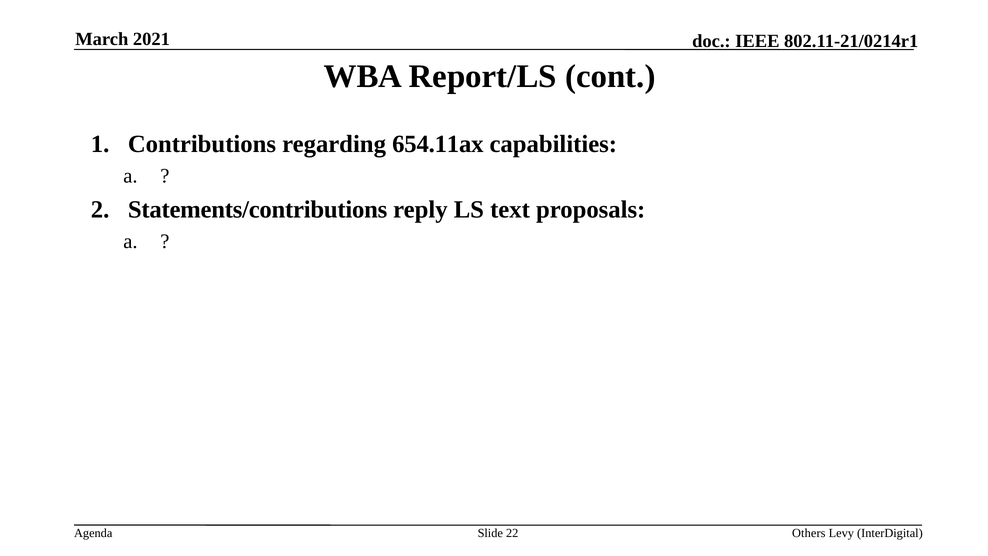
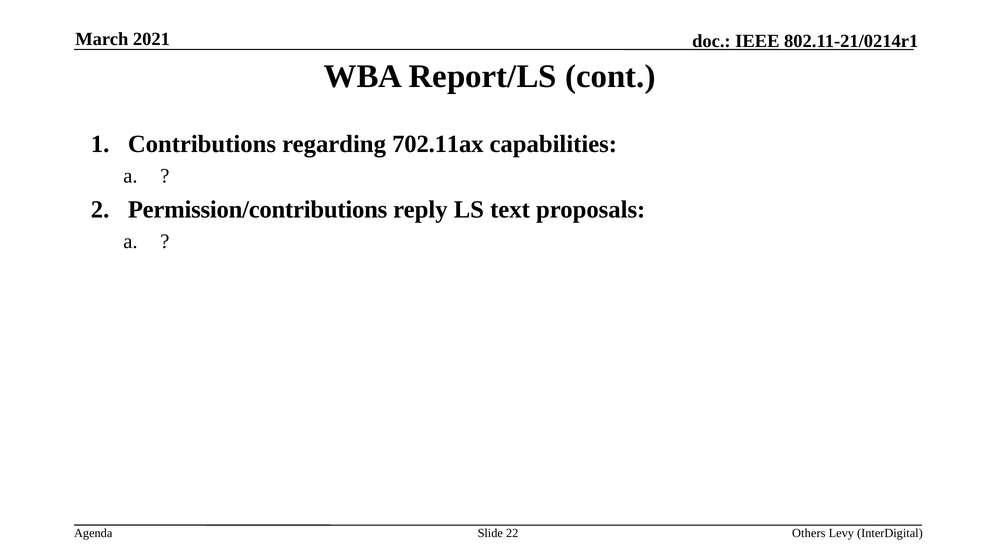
654.11ax: 654.11ax -> 702.11ax
Statements/contributions: Statements/contributions -> Permission/contributions
